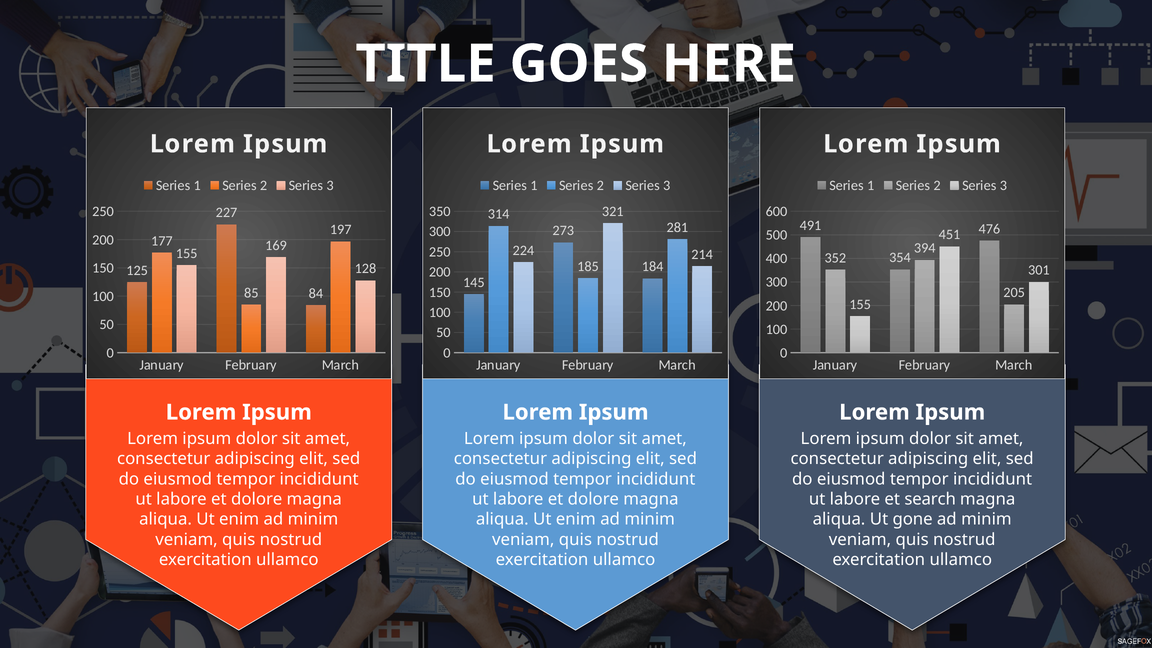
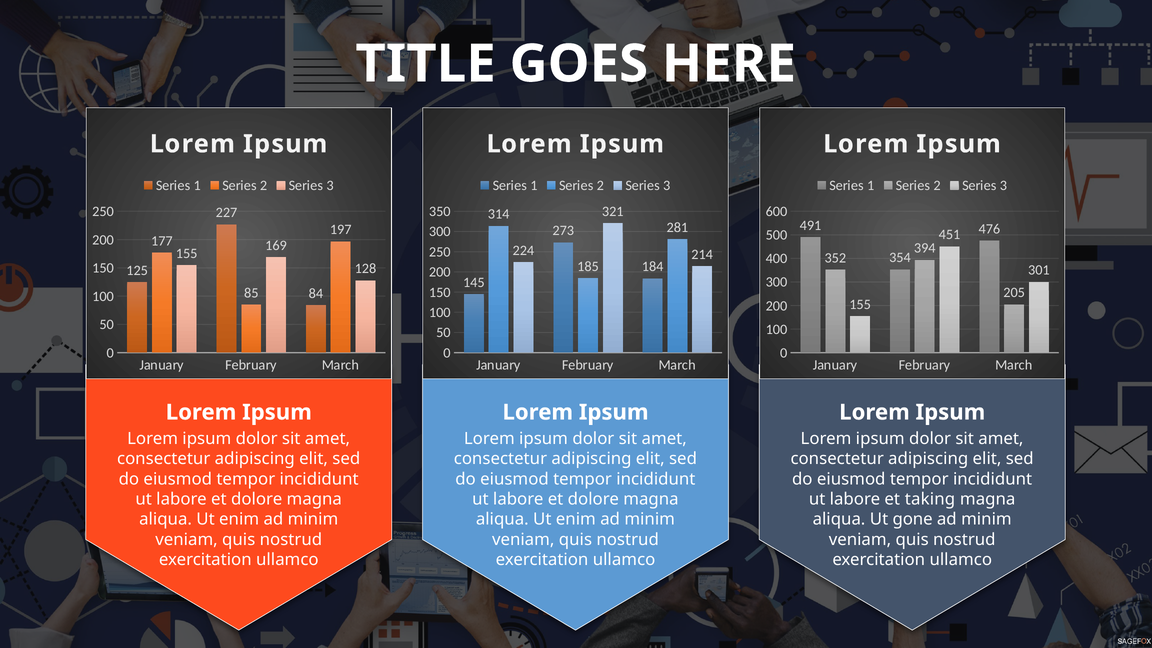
search: search -> taking
